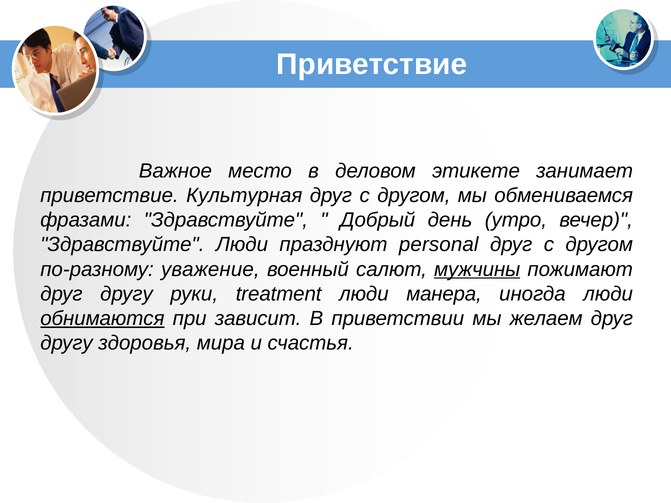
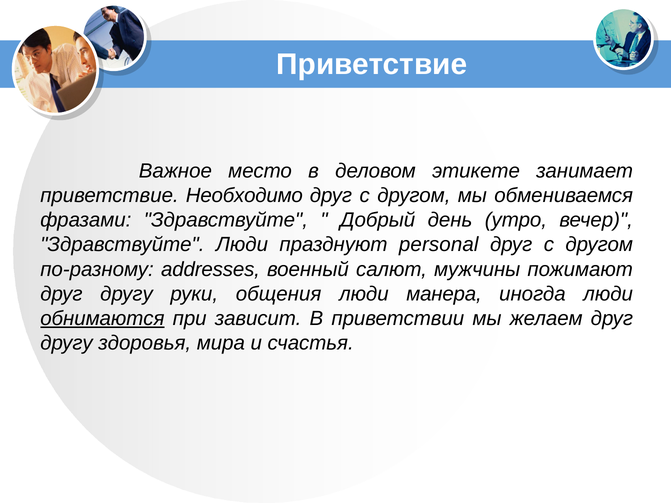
Культурная: Культурная -> Необходимо
уважение: уважение -> addresses
мужчины underline: present -> none
treatment: treatment -> общения
